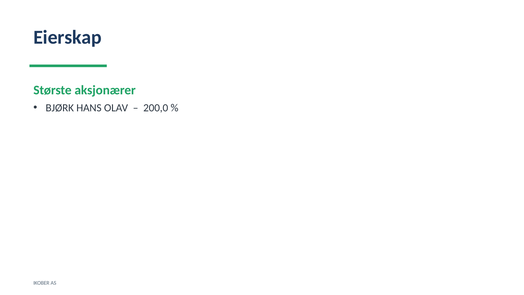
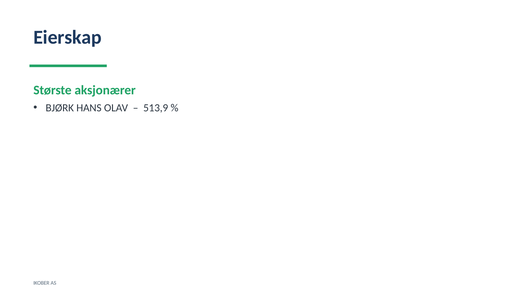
200,0: 200,0 -> 513,9
